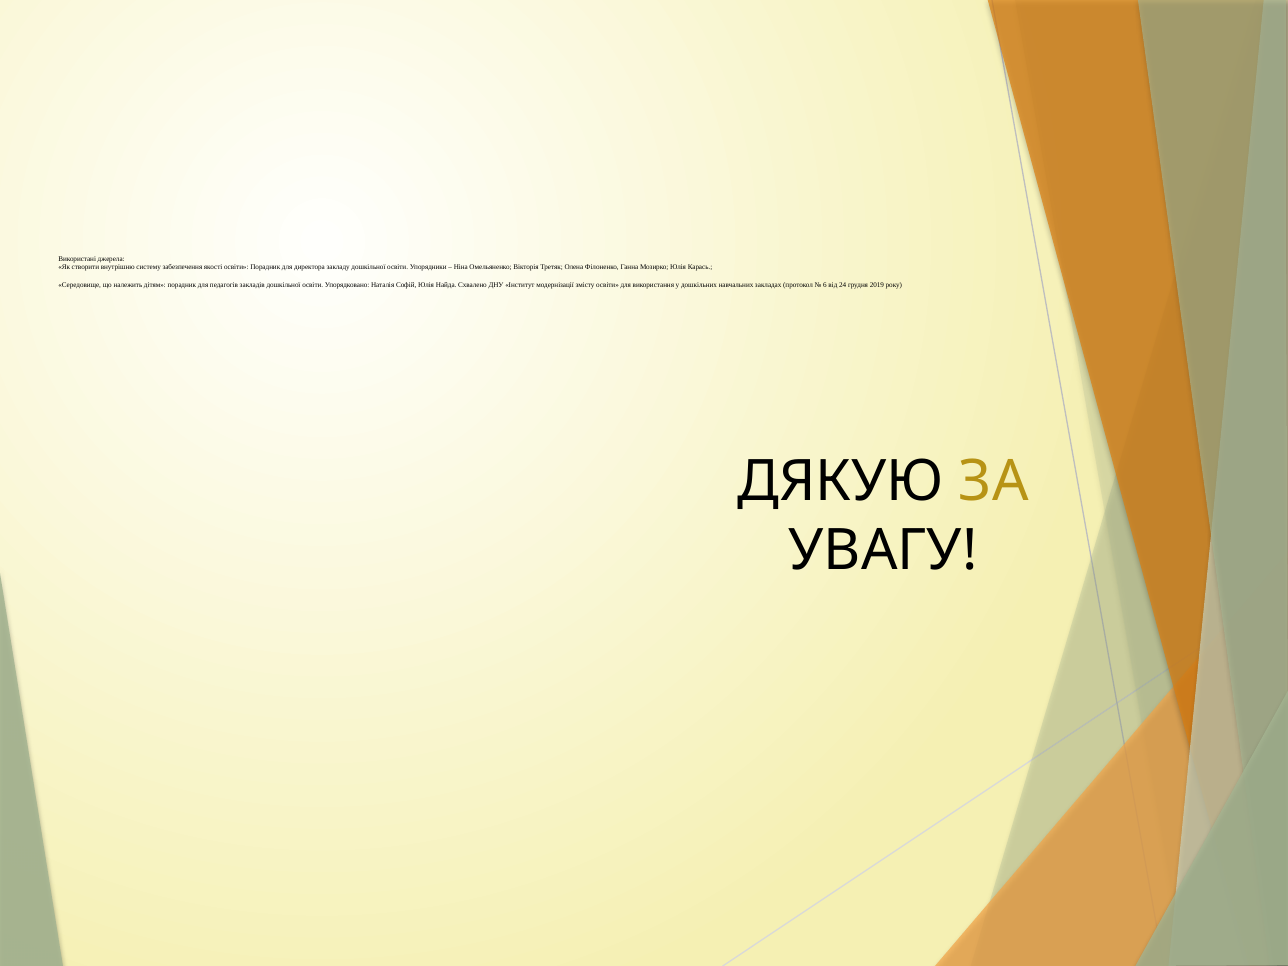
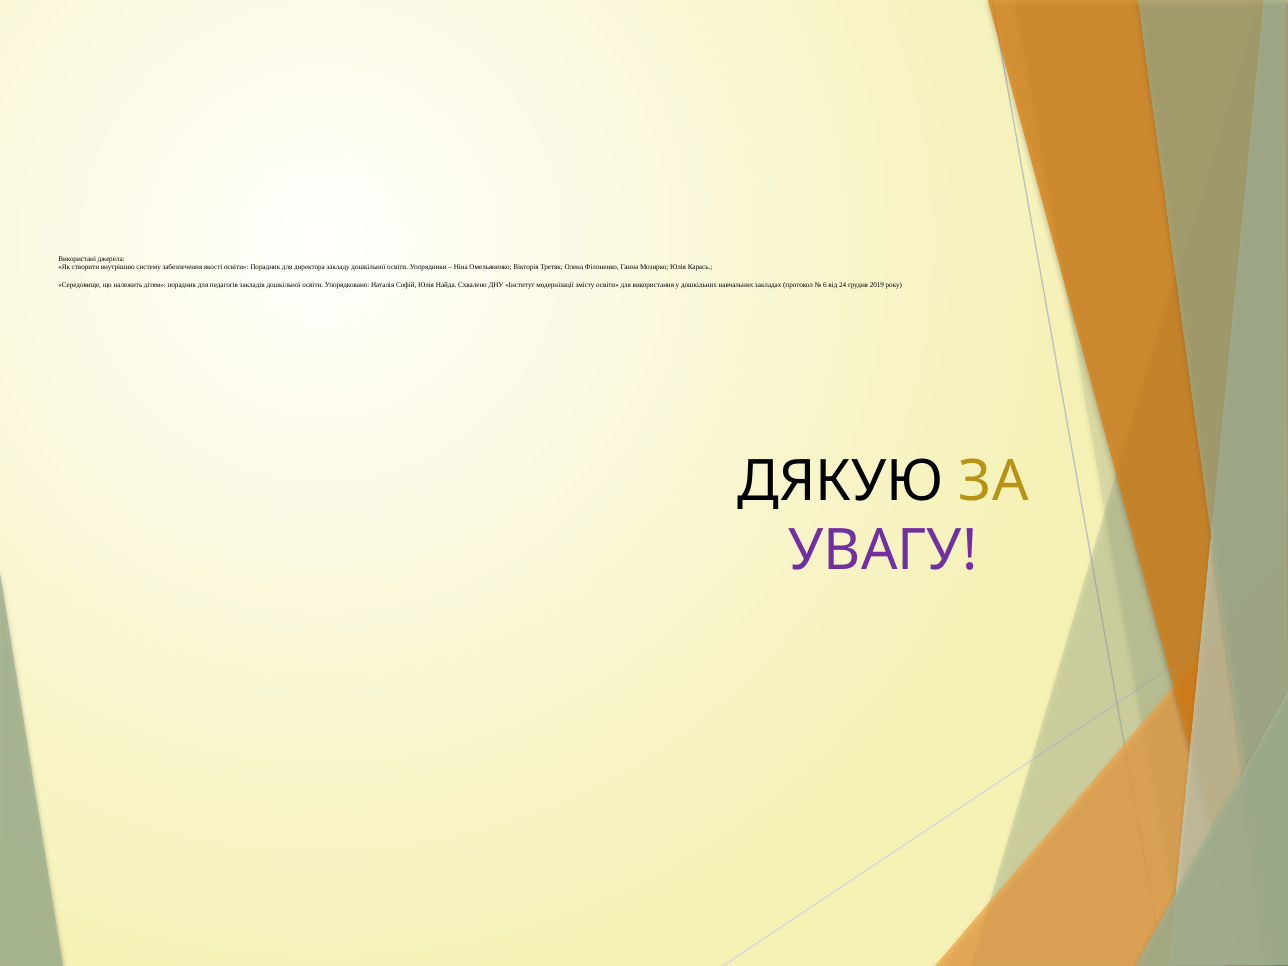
УВАГУ colour: black -> purple
